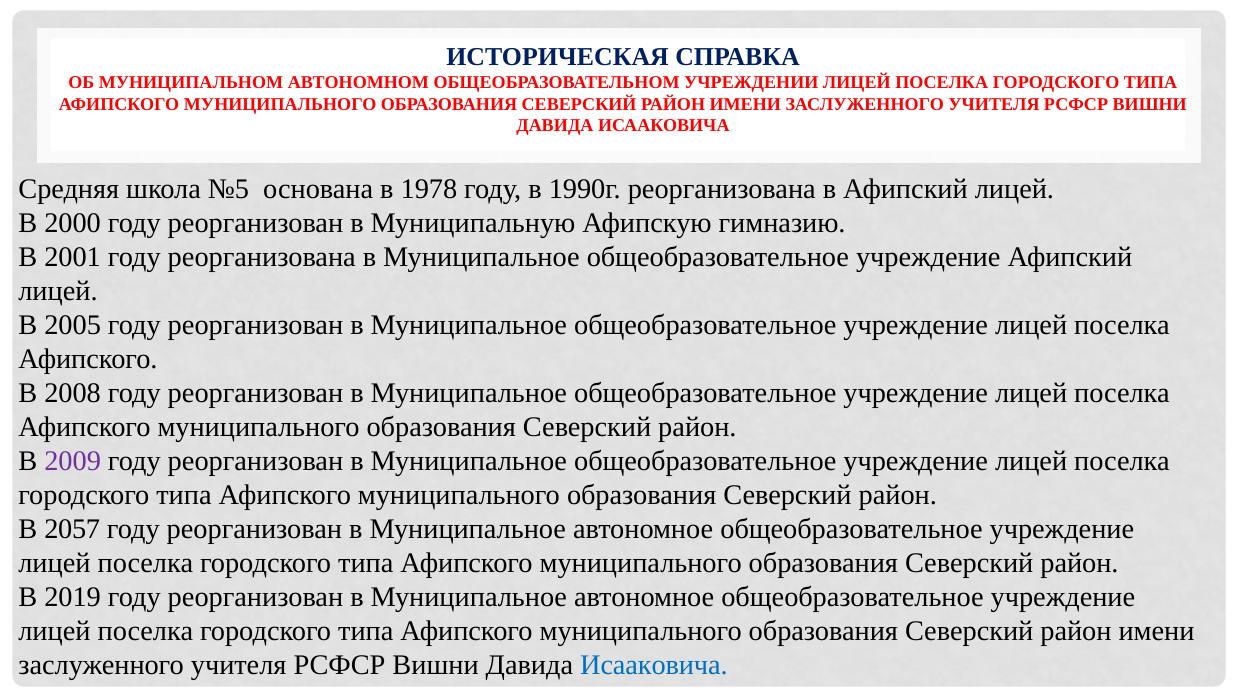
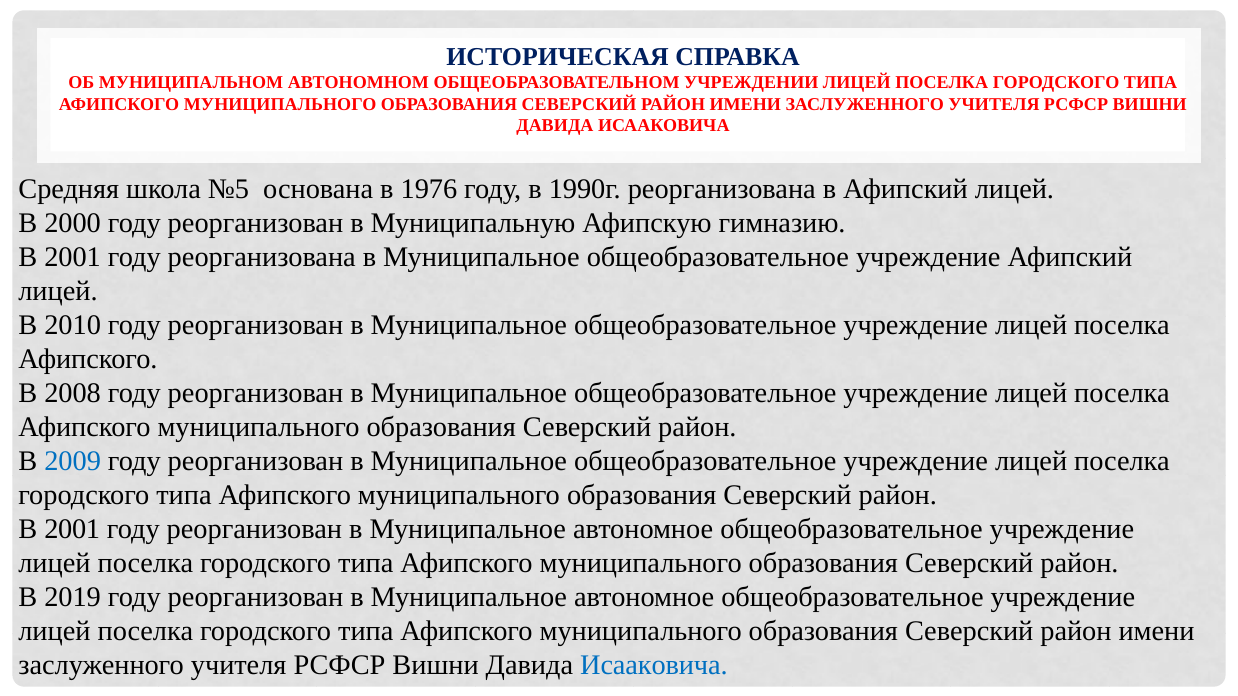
1978: 1978 -> 1976
2005: 2005 -> 2010
2009 colour: purple -> blue
2057 at (72, 530): 2057 -> 2001
